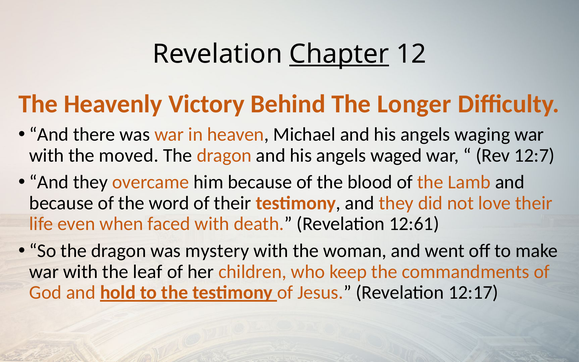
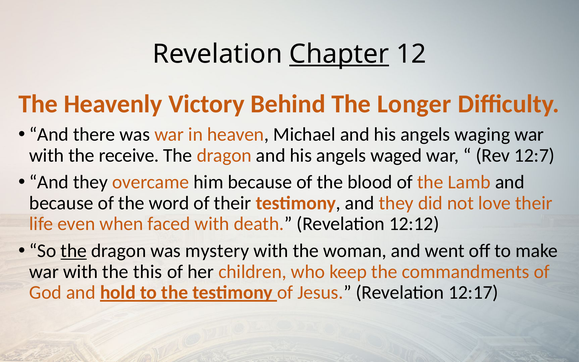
moved: moved -> receive
12:61: 12:61 -> 12:12
the at (74, 251) underline: none -> present
leaf: leaf -> this
